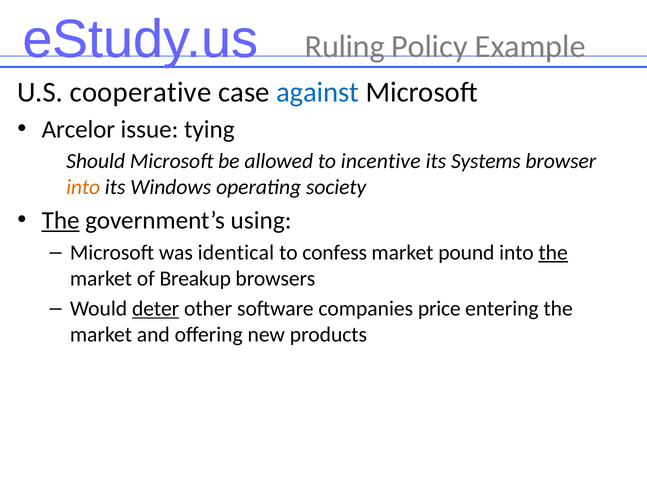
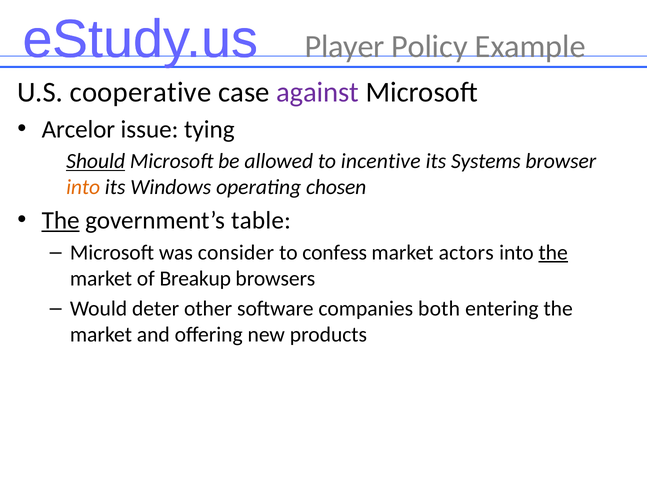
Ruling: Ruling -> Player
against colour: blue -> purple
Should underline: none -> present
society: society -> chosen
using: using -> table
identical: identical -> consider
pound: pound -> actors
deter underline: present -> none
price: price -> both
